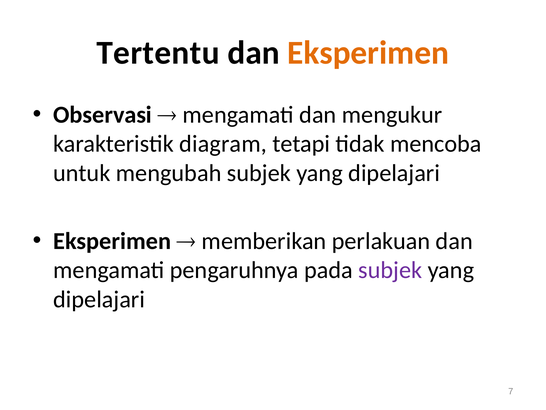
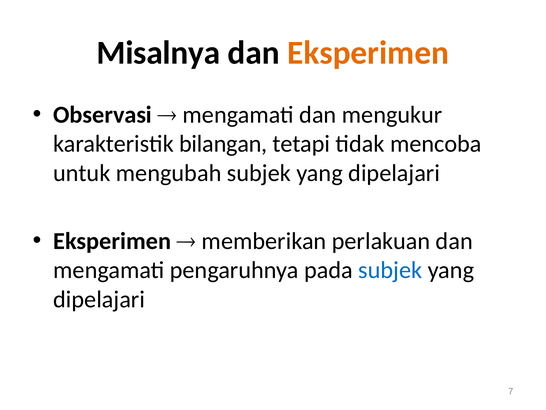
Tertentu: Tertentu -> Misalnya
diagram: diagram -> bilangan
subjek at (390, 270) colour: purple -> blue
